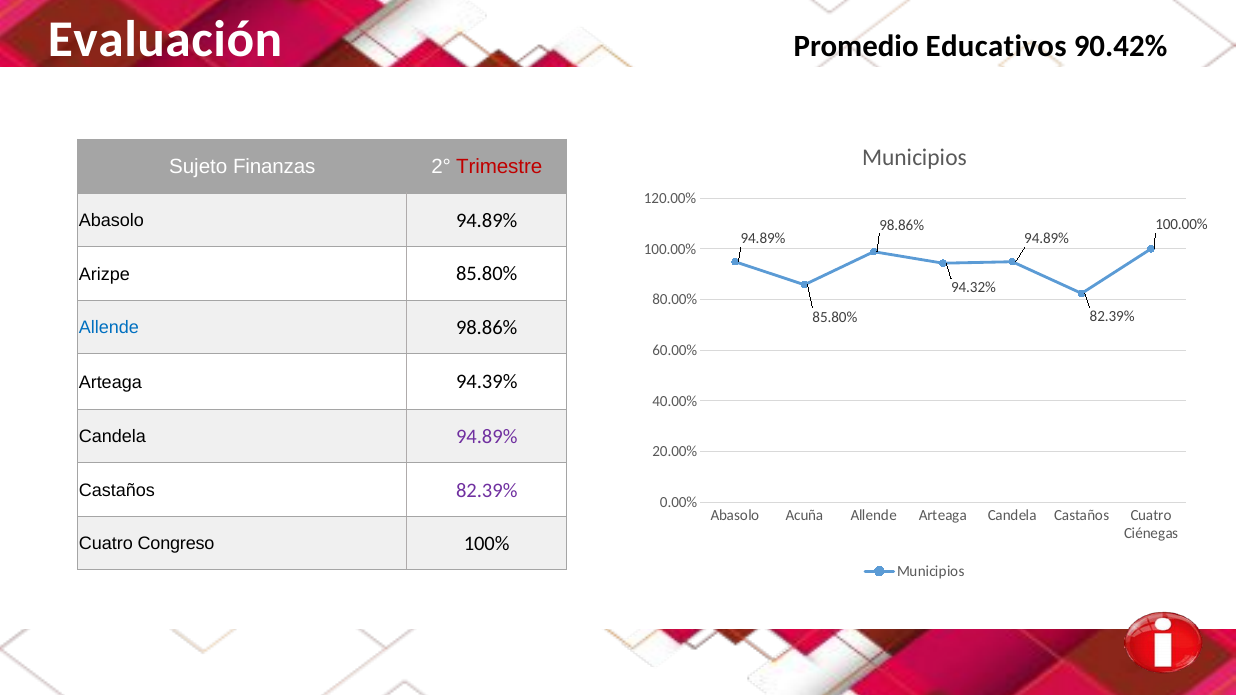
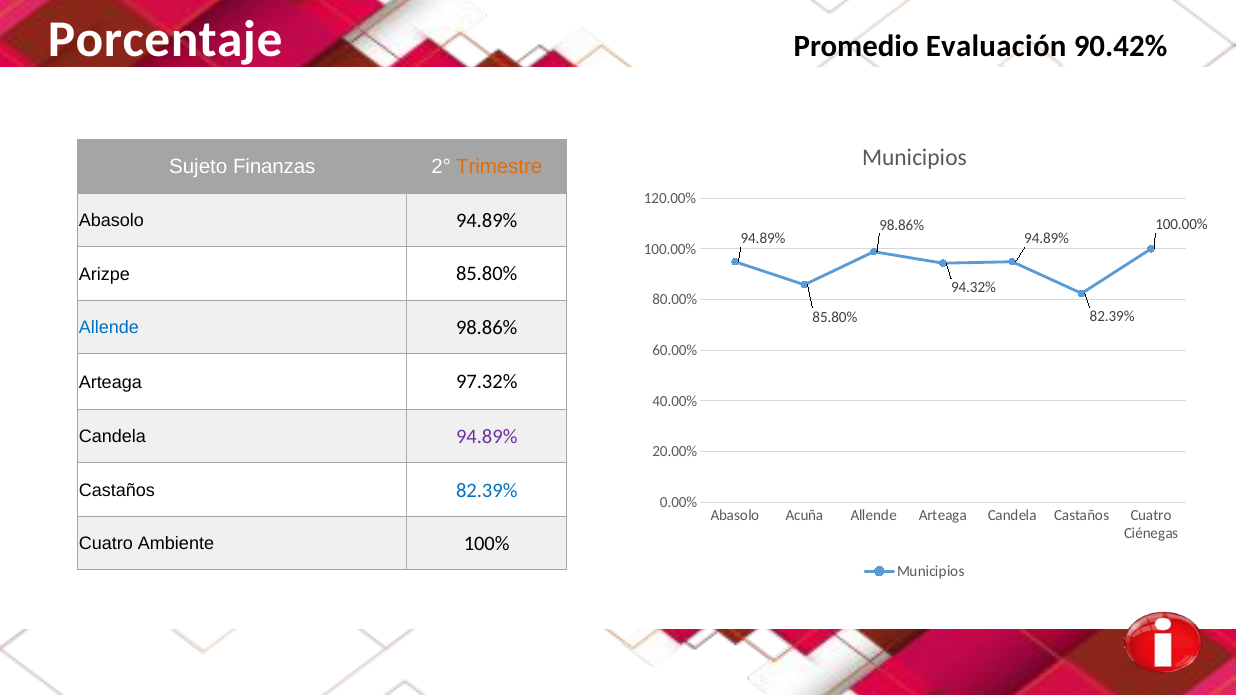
Evaluación: Evaluación -> Porcentaje
Educativos: Educativos -> Evaluación
Trimestre colour: red -> orange
94.39%: 94.39% -> 97.32%
82.39% at (487, 490) colour: purple -> blue
Congreso: Congreso -> Ambiente
